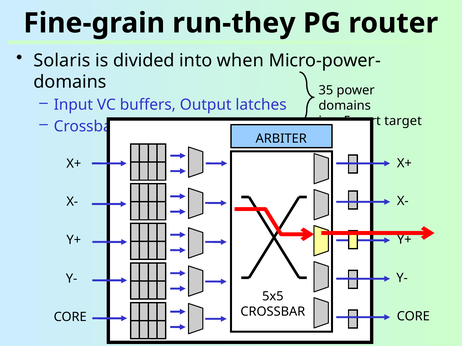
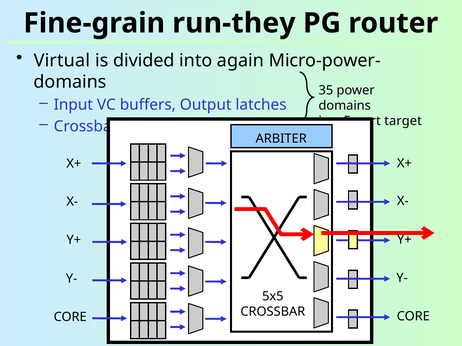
Solaris: Solaris -> Virtual
when: when -> again
